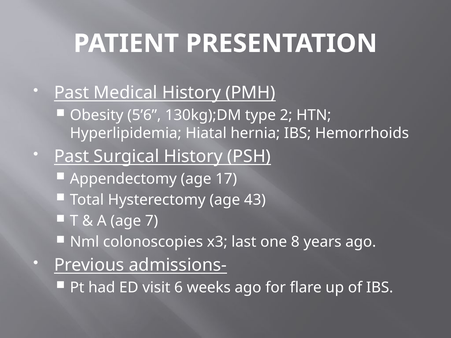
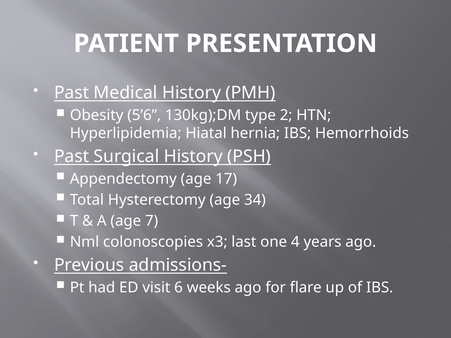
43: 43 -> 34
8: 8 -> 4
